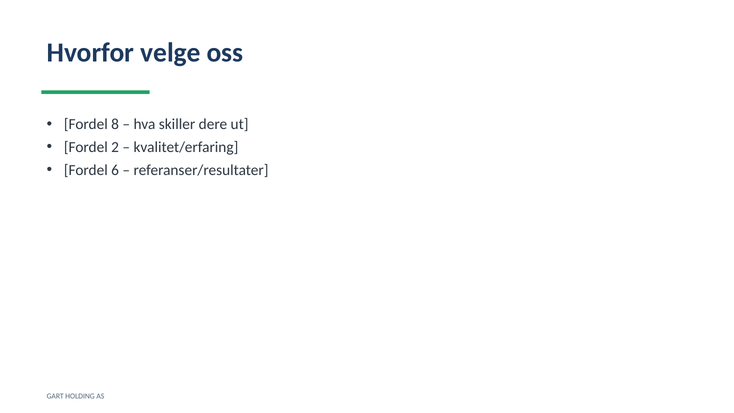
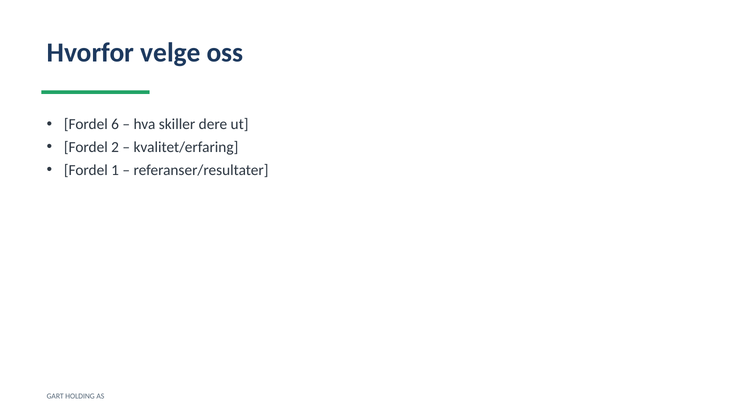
8: 8 -> 6
6: 6 -> 1
